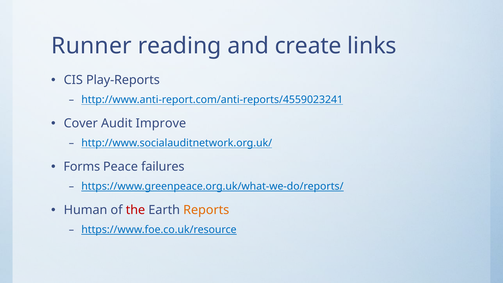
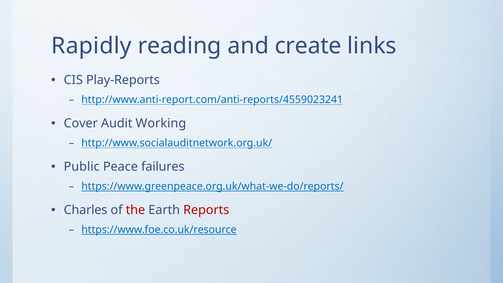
Runner: Runner -> Rapidly
Improve: Improve -> Working
Forms: Forms -> Public
Human: Human -> Charles
Reports colour: orange -> red
